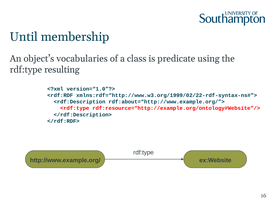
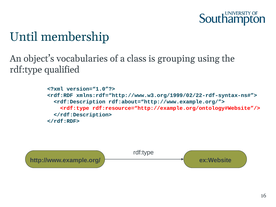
predicate: predicate -> grouping
resulting: resulting -> qualified
